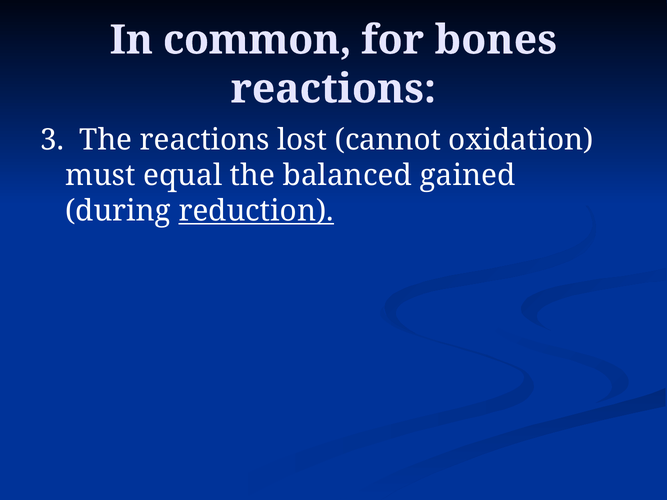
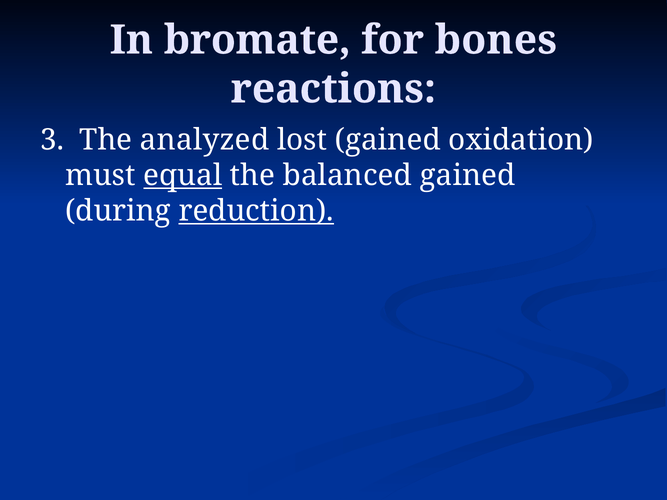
common: common -> bromate
The reactions: reactions -> analyzed
lost cannot: cannot -> gained
equal underline: none -> present
